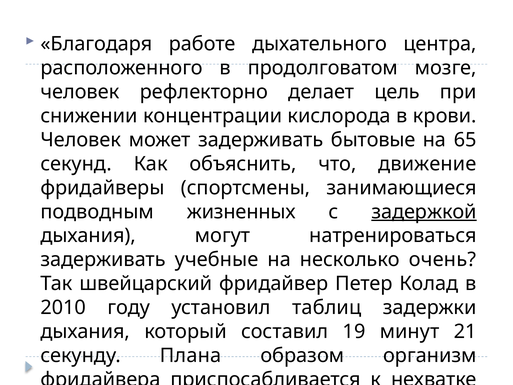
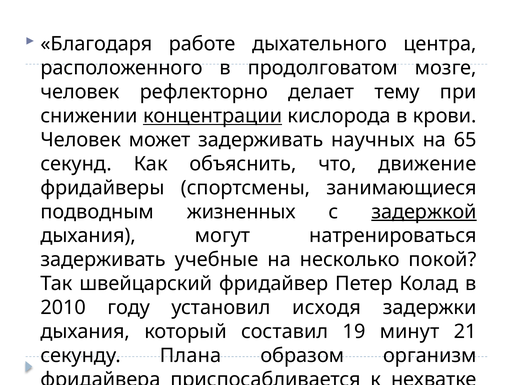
цель: цель -> тему
концентрации underline: none -> present
бытовые: бытовые -> научных
очень: очень -> покой
таблиц: таблиц -> исходя
